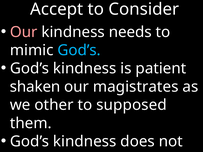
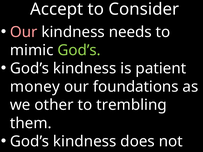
God’s at (79, 50) colour: light blue -> light green
shaken: shaken -> money
magistrates: magistrates -> foundations
supposed: supposed -> trembling
